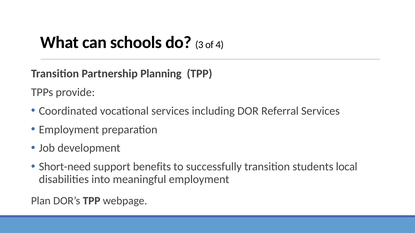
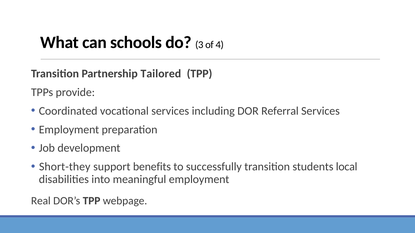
Planning: Planning -> Tailored
Short-need: Short-need -> Short-they
Plan: Plan -> Real
